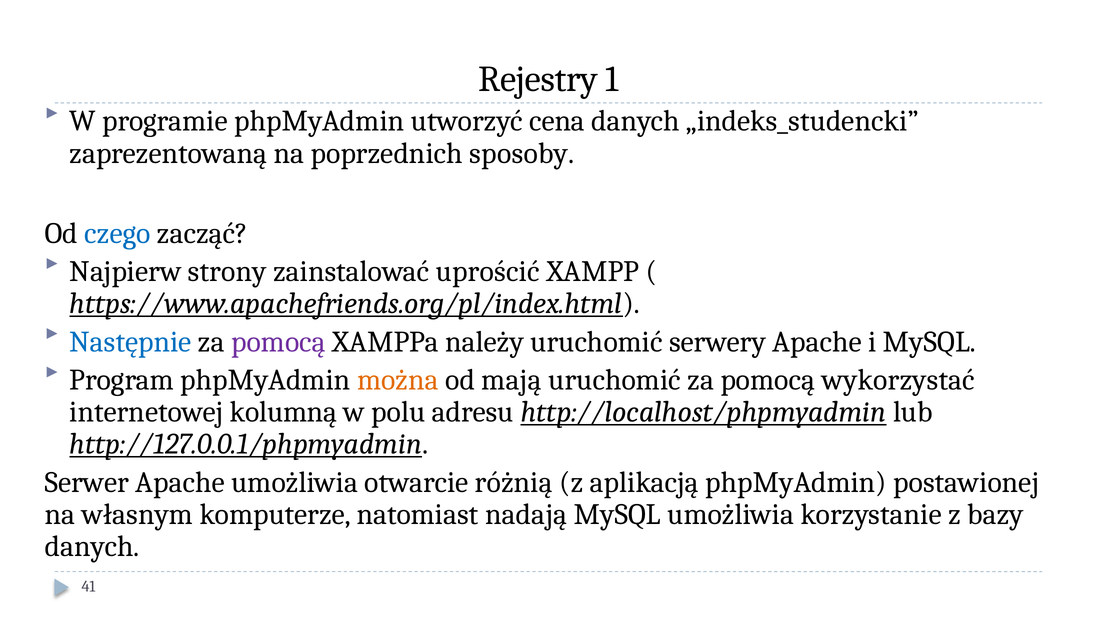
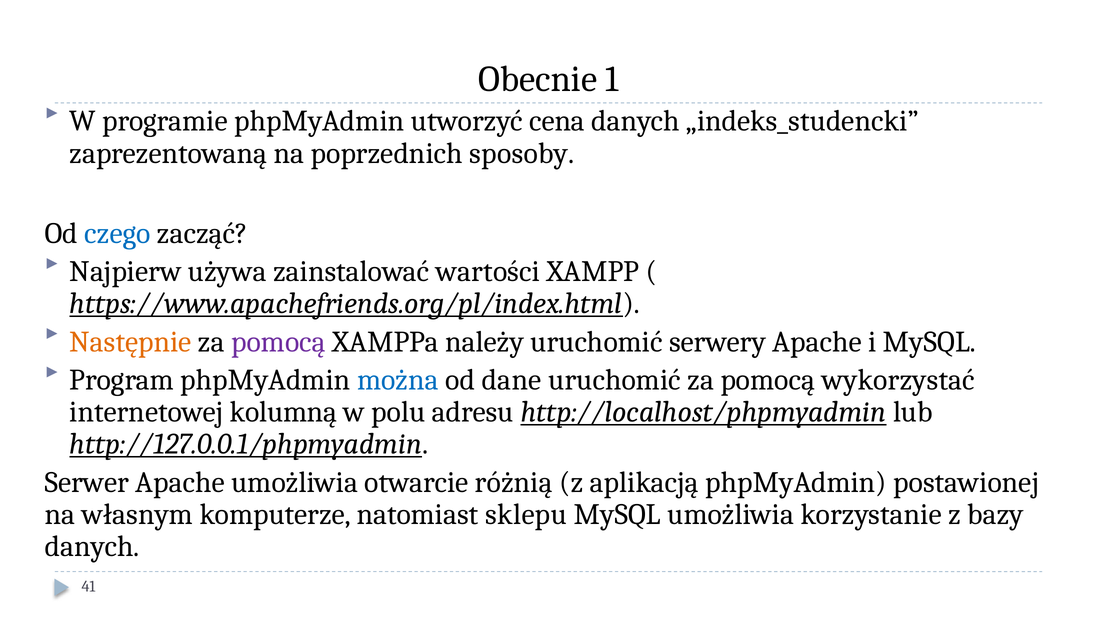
Rejestry: Rejestry -> Obecnie
strony: strony -> używa
uprościć: uprościć -> wartości
Następnie colour: blue -> orange
można colour: orange -> blue
mają: mają -> dane
nadają: nadają -> sklepu
